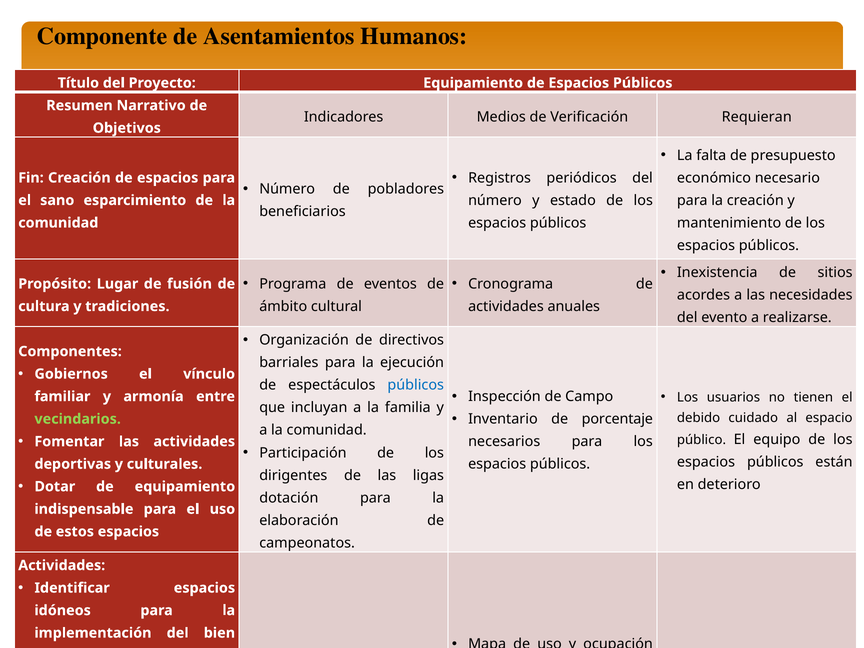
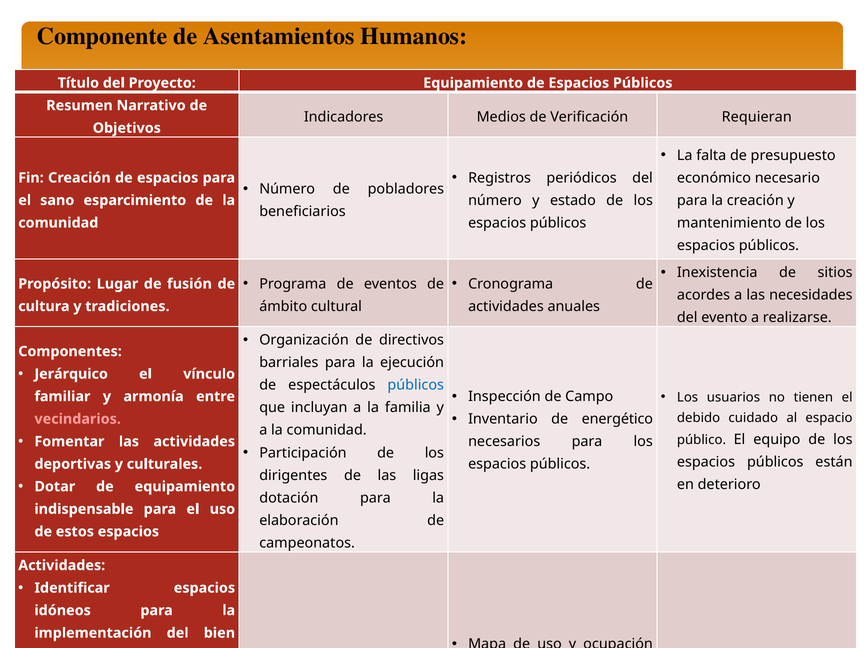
Gobiernos: Gobiernos -> Jerárquico
porcentaje: porcentaje -> energético
vecindarios colour: light green -> pink
